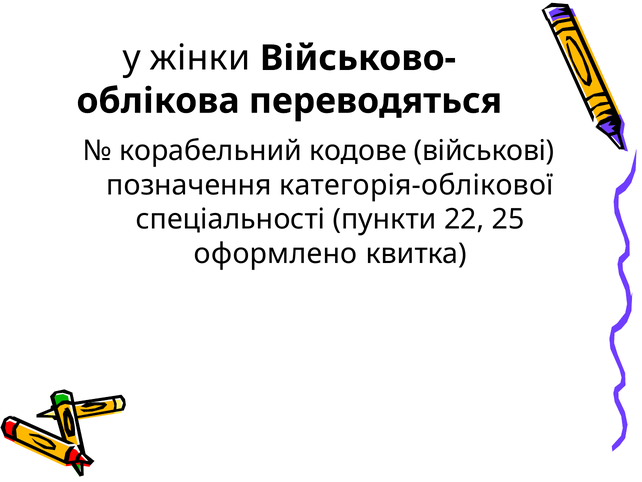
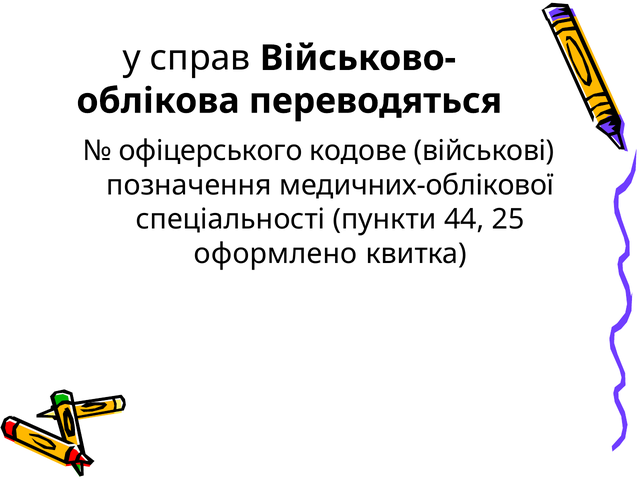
жінки: жінки -> справ
корабельний: корабельний -> офіцерського
категорія-облікової: категорія-облікової -> медичних-облікової
22: 22 -> 44
